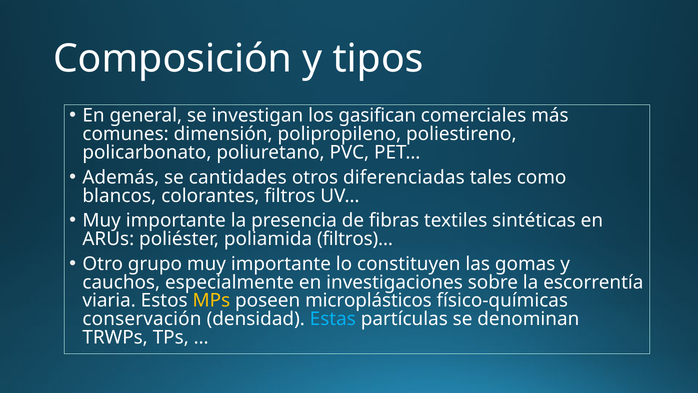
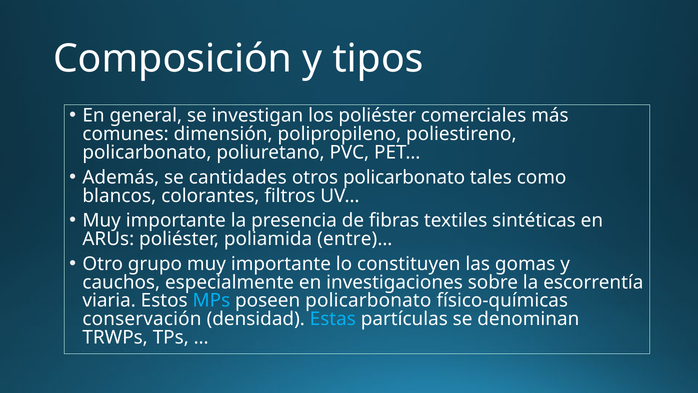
los gasifican: gasifican -> poliéster
otros diferenciadas: diferenciadas -> policarbonato
filtros)…: filtros)… -> entre)…
MPs colour: yellow -> light blue
poseen microplásticos: microplásticos -> policarbonato
